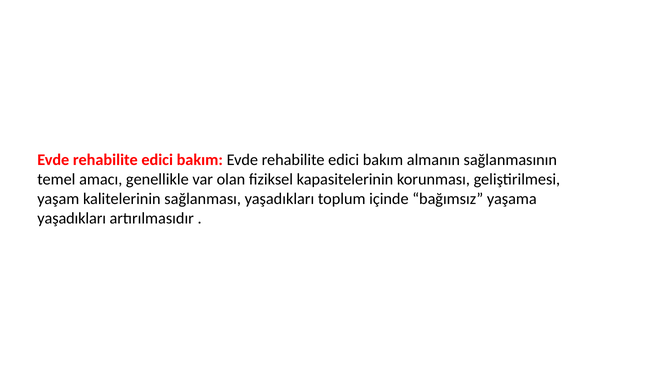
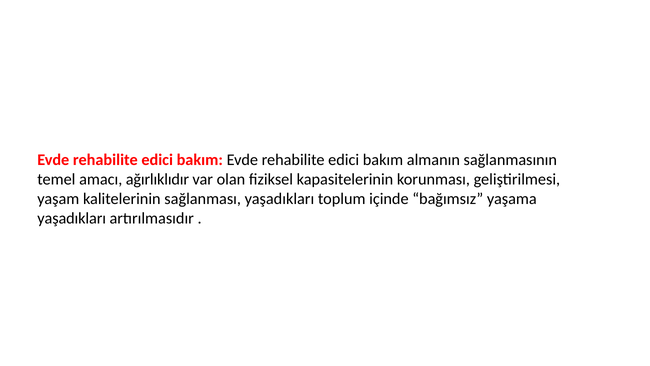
genellikle: genellikle -> ağırlıklıdır
